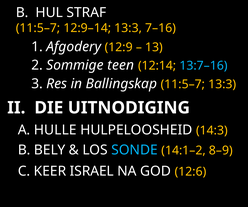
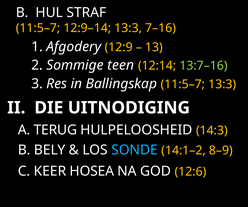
13:7–16 colour: light blue -> light green
HULLE: HULLE -> TERUG
ISRAEL: ISRAEL -> HOSEA
